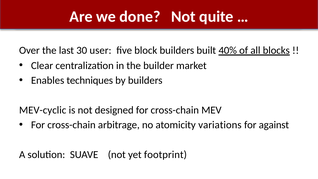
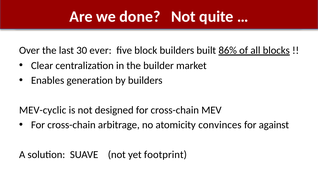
user: user -> ever
40%: 40% -> 86%
techniques: techniques -> generation
variations: variations -> convinces
